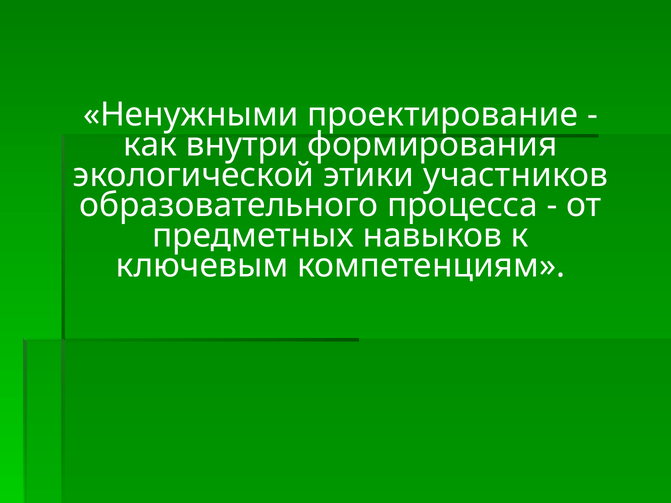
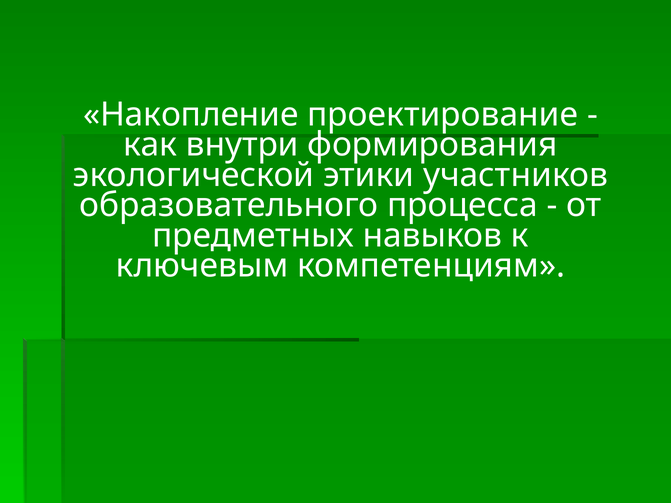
Ненужными: Ненужными -> Накопление
